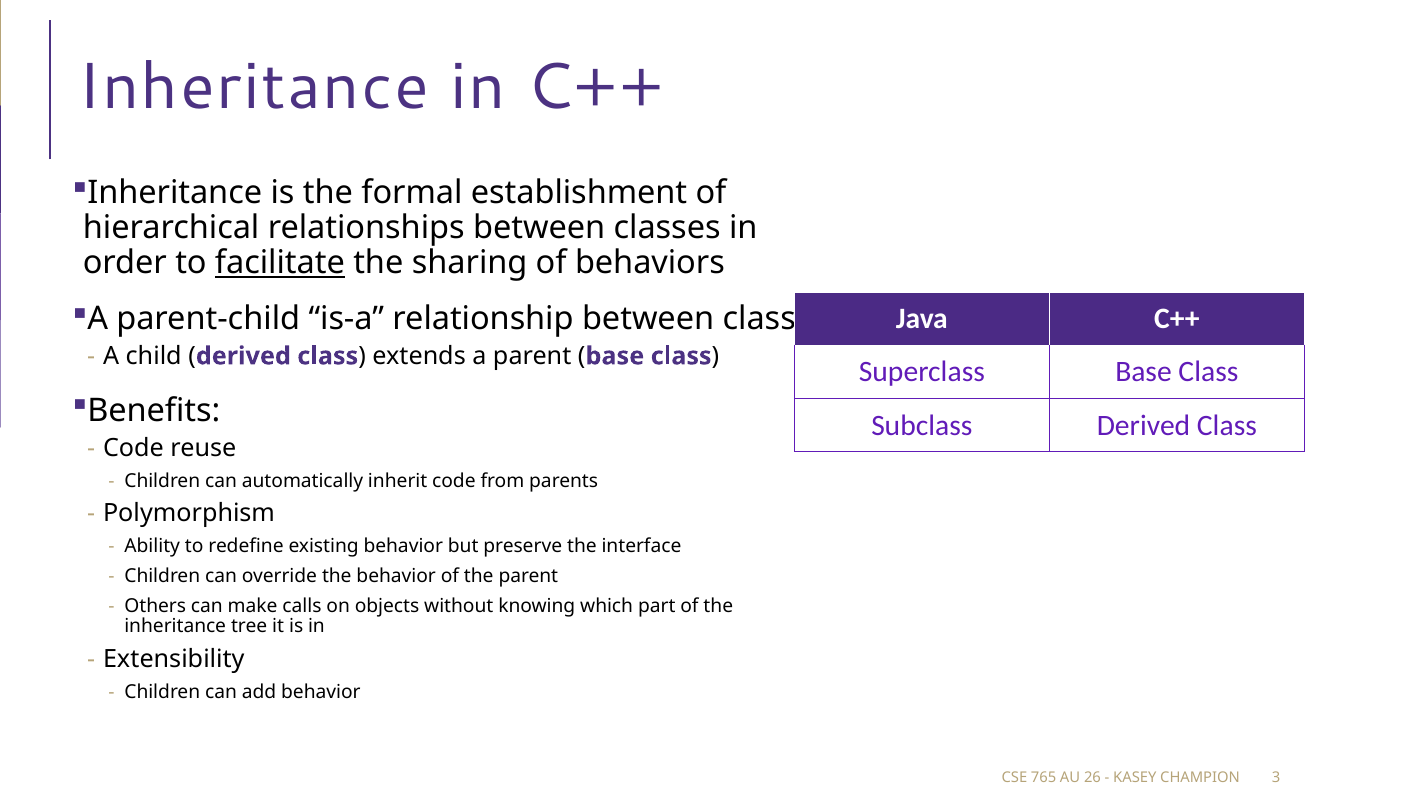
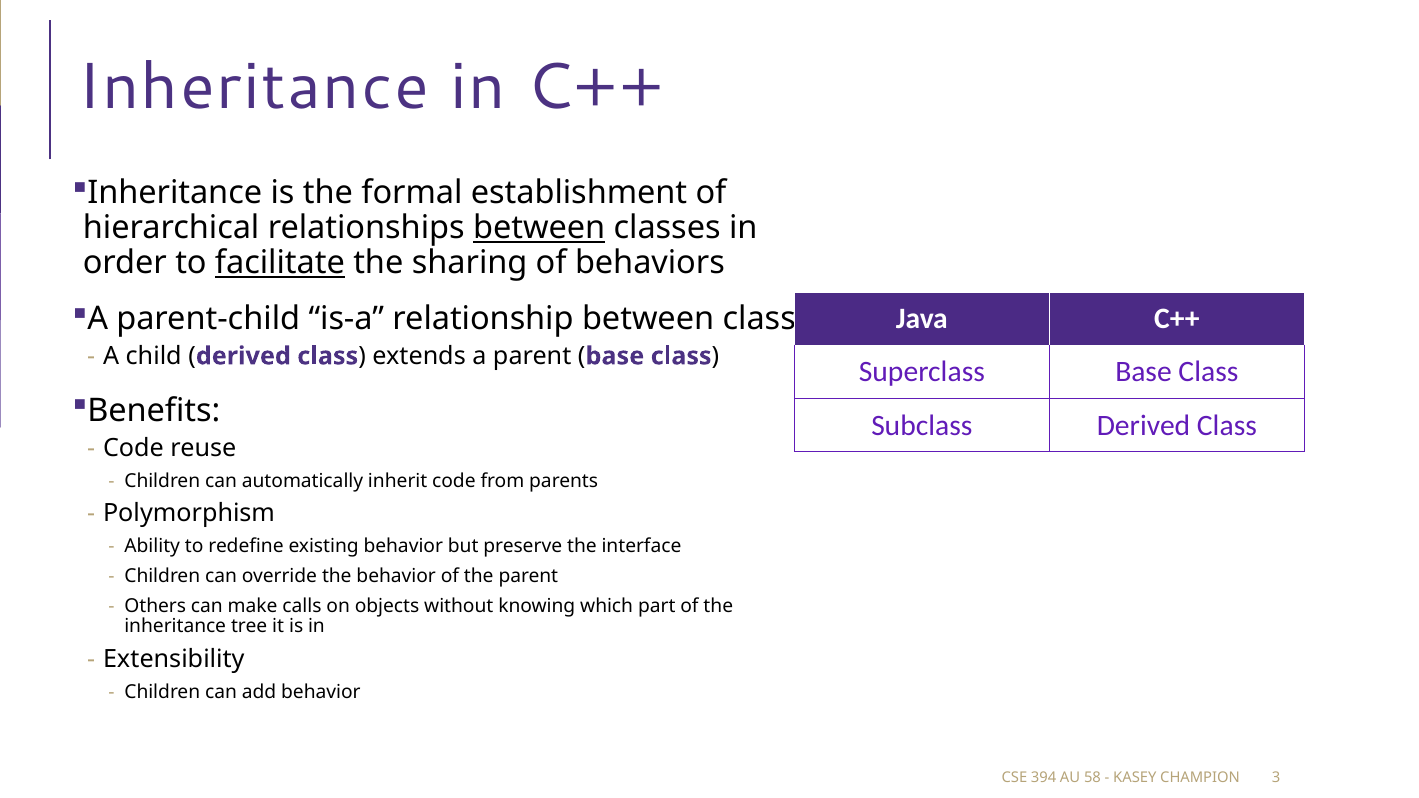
between at (539, 228) underline: none -> present
765: 765 -> 394
26: 26 -> 58
